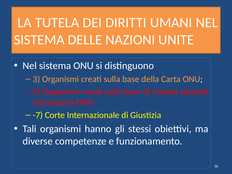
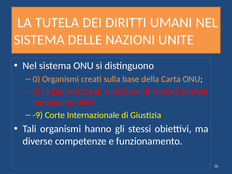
3 at (36, 79): 3 -> 0
5 at (36, 92): 5 -> 0
-7: -7 -> -9
